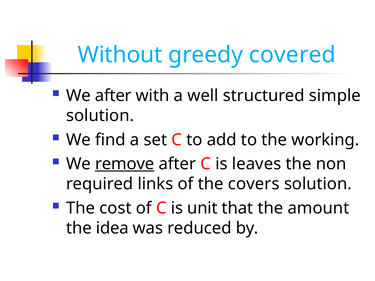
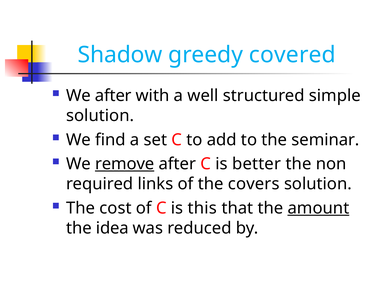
Without: Without -> Shadow
working: working -> seminar
leaves: leaves -> better
unit: unit -> this
amount underline: none -> present
